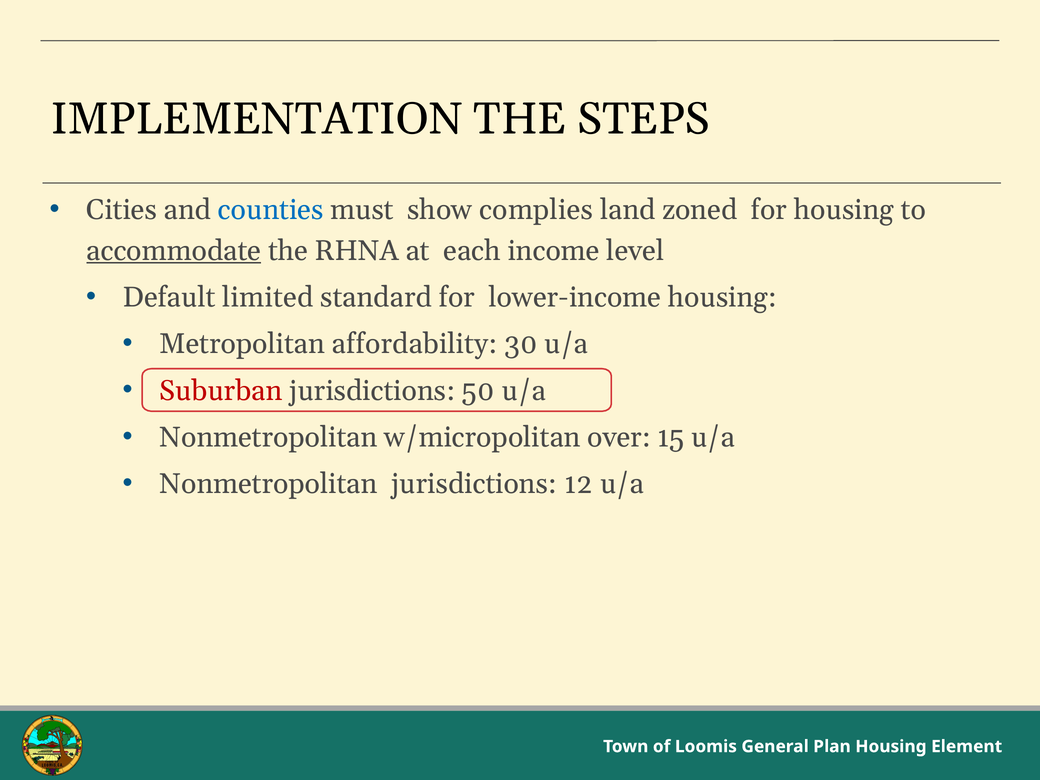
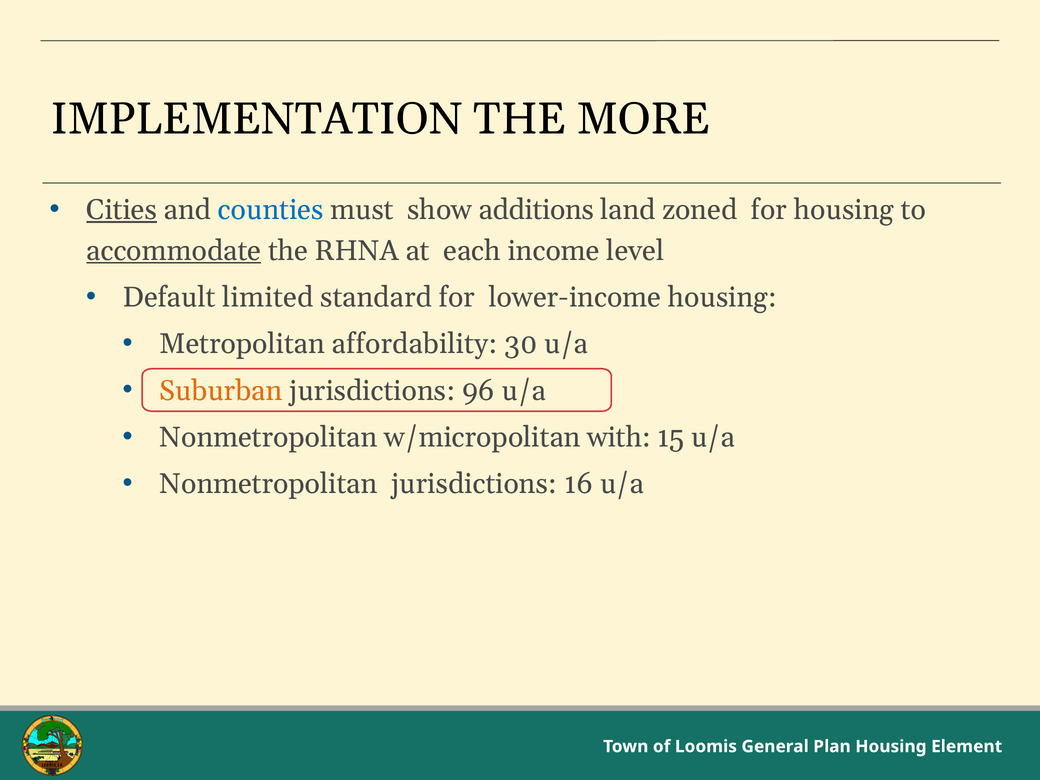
STEPS: STEPS -> MORE
Cities underline: none -> present
complies: complies -> additions
Suburban colour: red -> orange
50: 50 -> 96
over: over -> with
12: 12 -> 16
